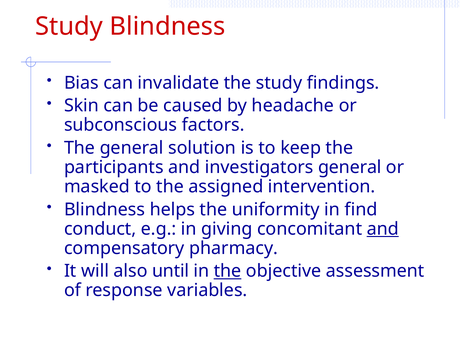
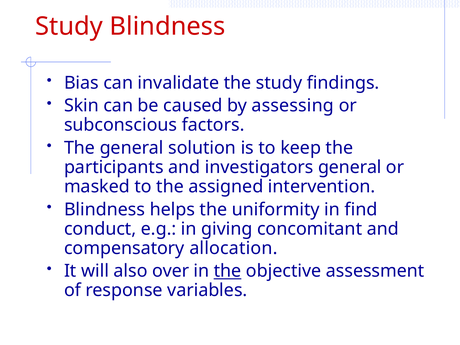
headache: headache -> assessing
and at (383, 229) underline: present -> none
pharmacy: pharmacy -> allocation
until: until -> over
